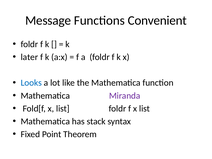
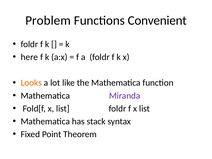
Message: Message -> Problem
later: later -> here
Looks colour: blue -> orange
